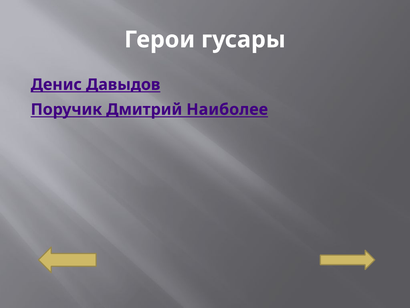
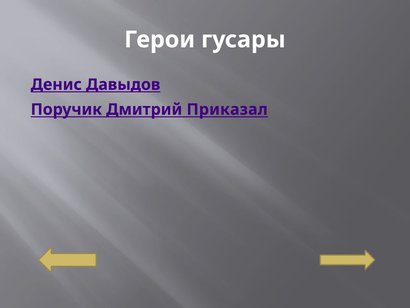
Наиболее: Наиболее -> Приказал
